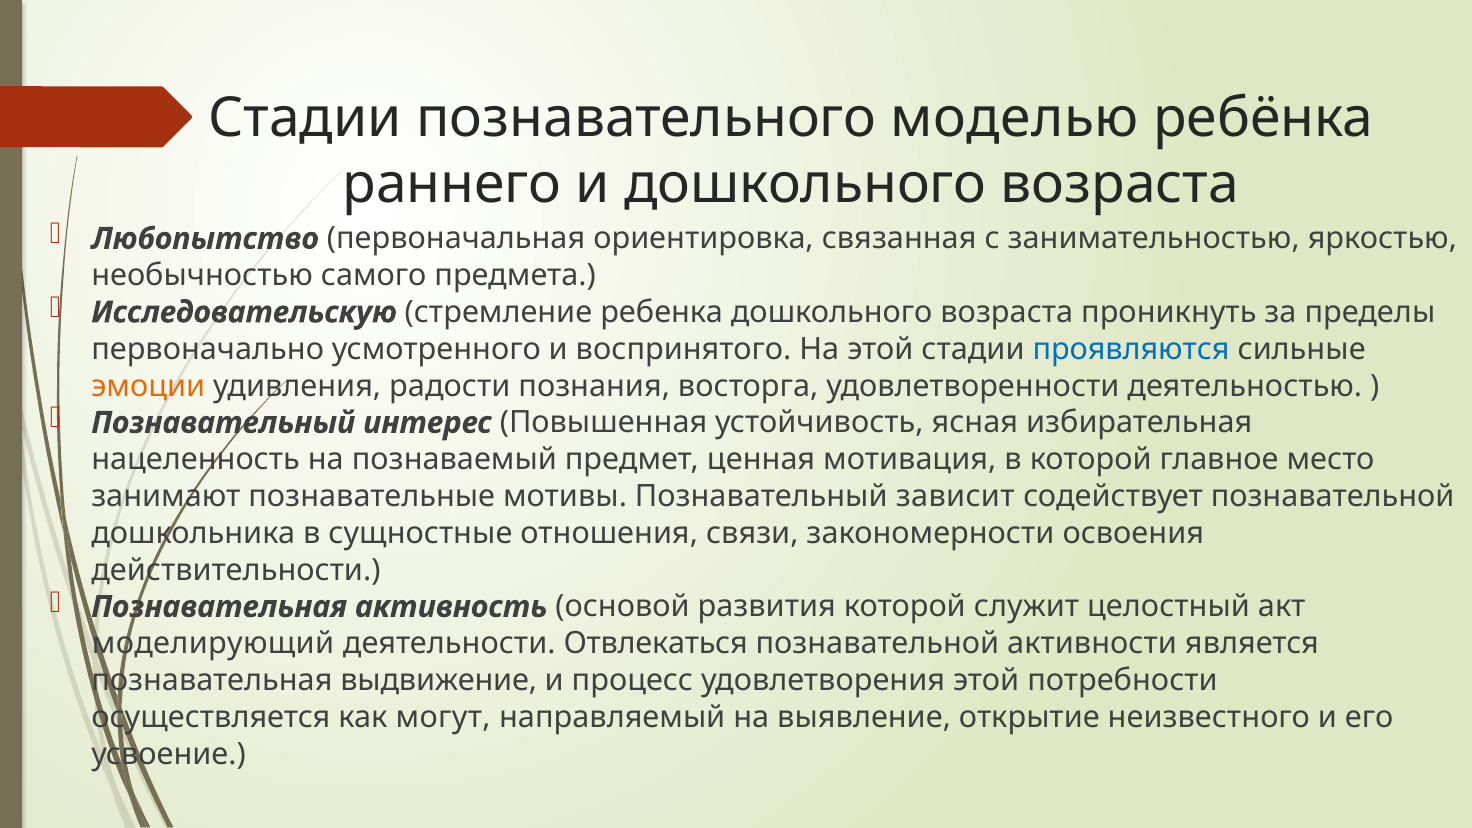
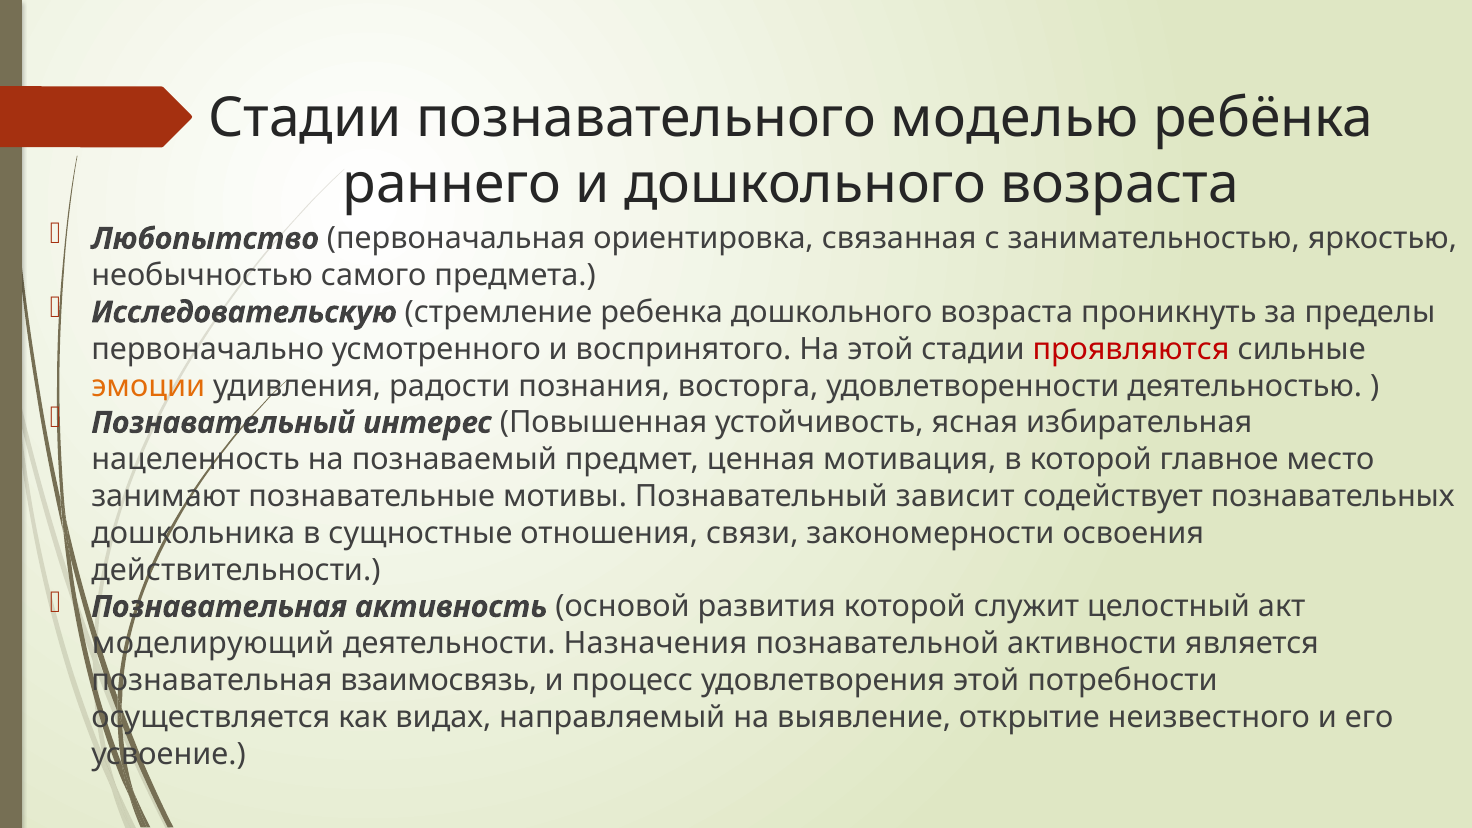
проявляются colour: blue -> red
содействует познавательной: познавательной -> познавательных
Отвлекаться: Отвлекаться -> Назначения
выдвижение: выдвижение -> взаимосвязь
могут: могут -> видах
